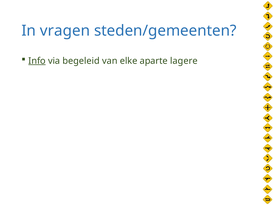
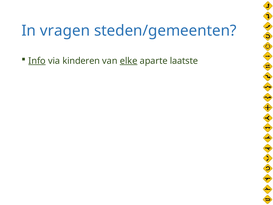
begeleid: begeleid -> kinderen
elke underline: none -> present
lagere: lagere -> laatste
